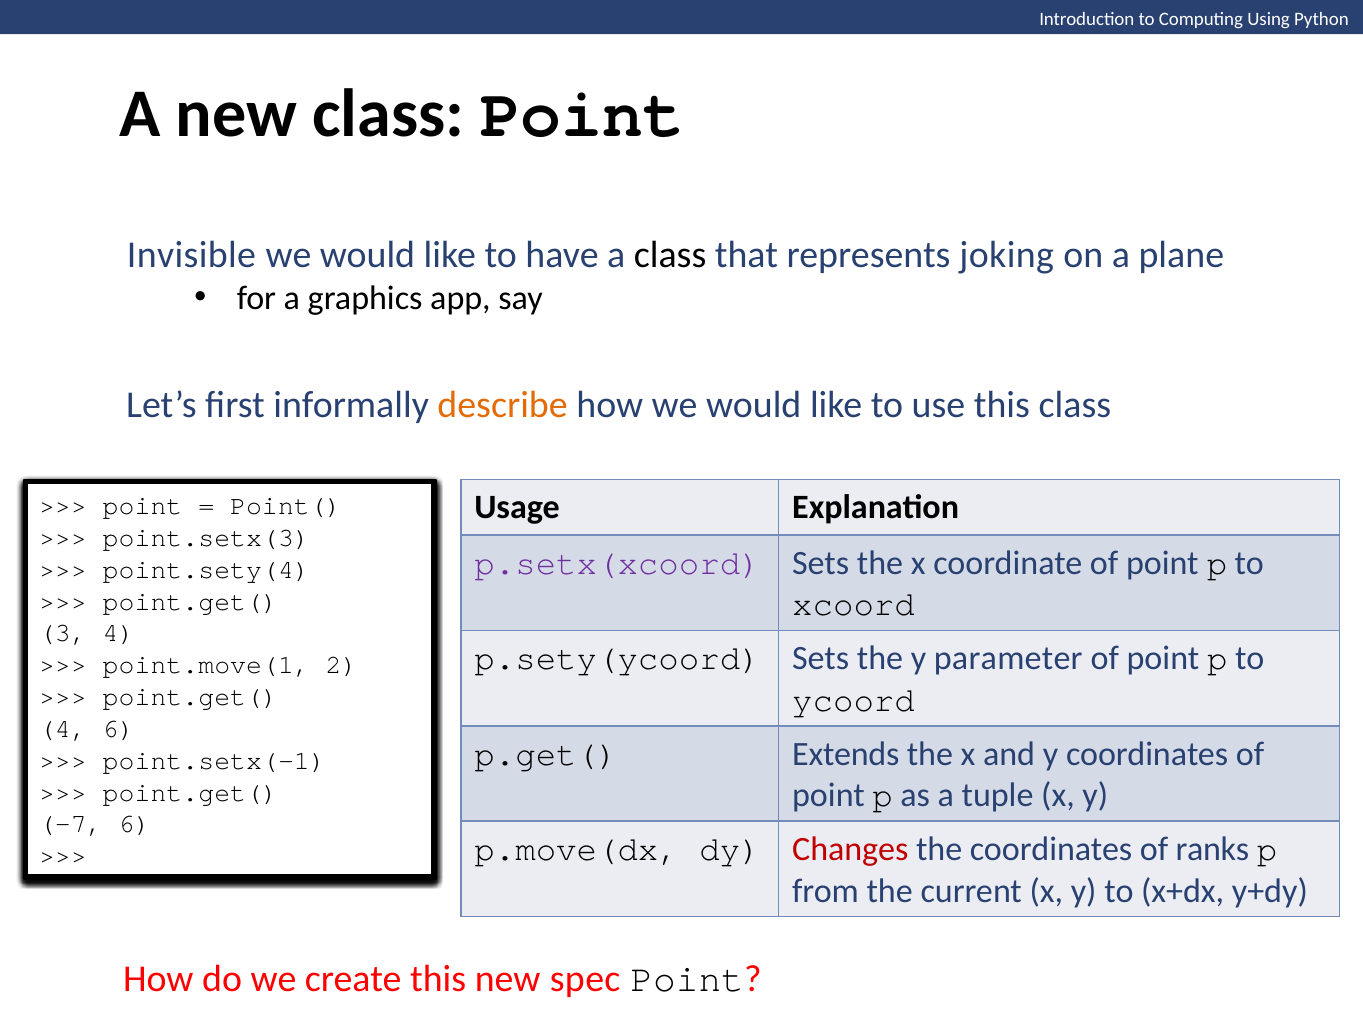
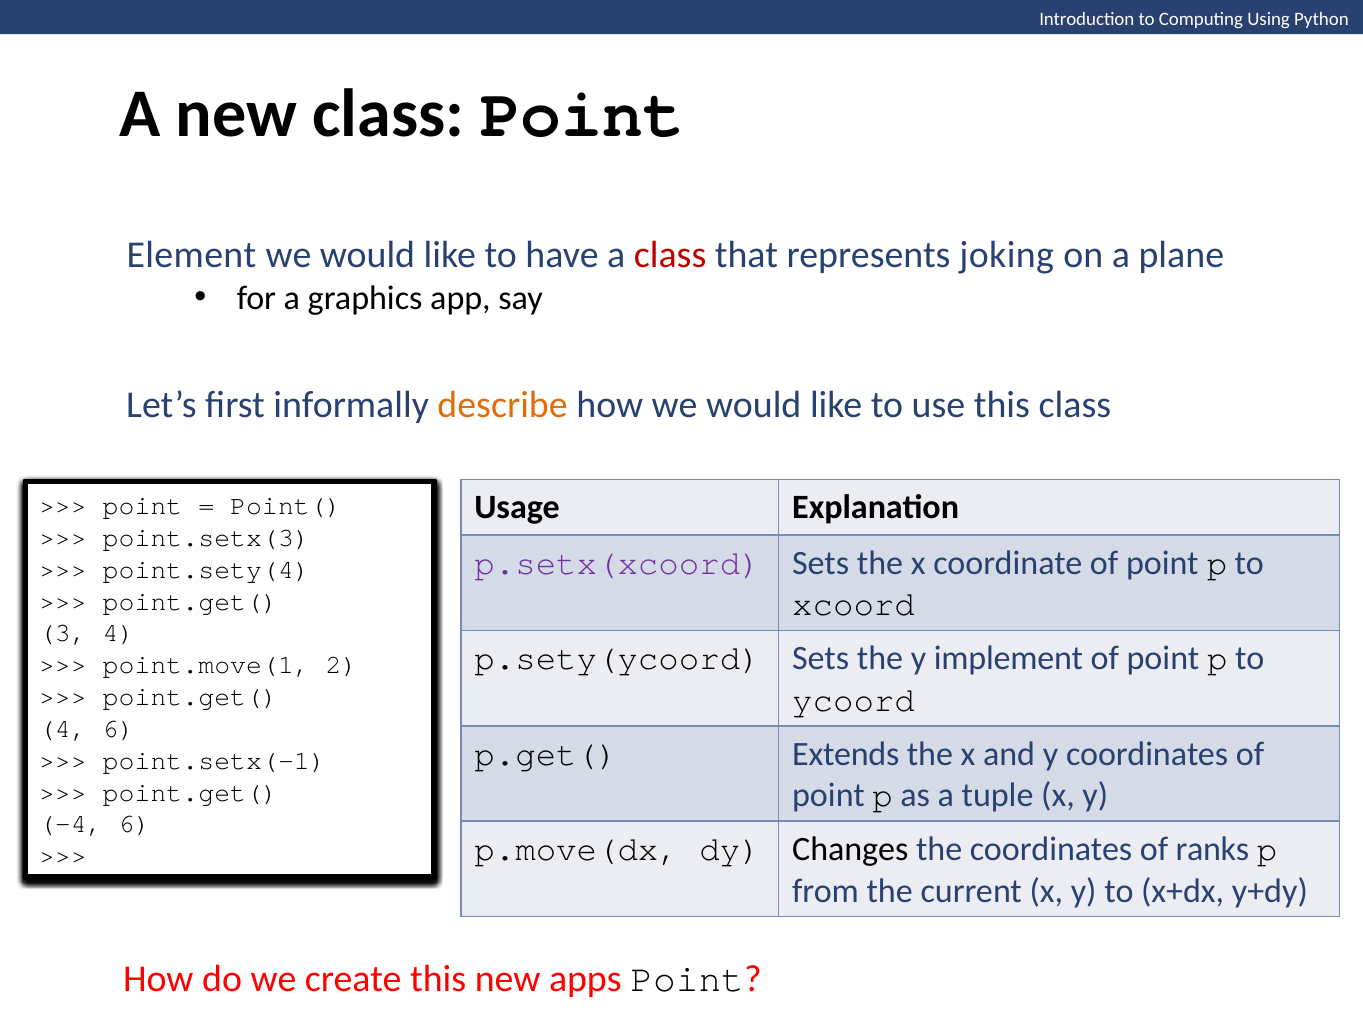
Invisible: Invisible -> Element
class at (670, 255) colour: black -> red
parameter: parameter -> implement
-7: -7 -> -4
Changes colour: red -> black
spec: spec -> apps
